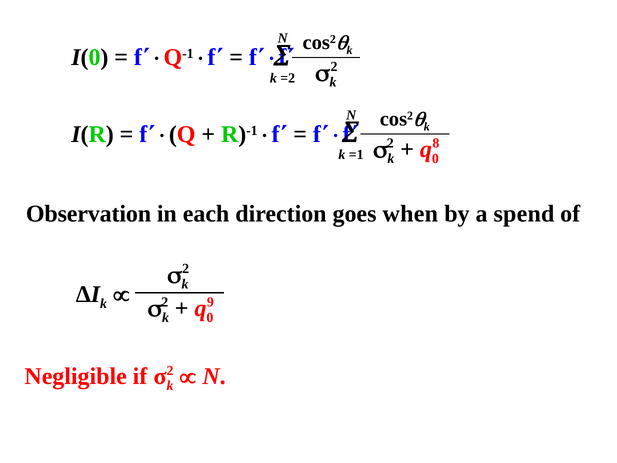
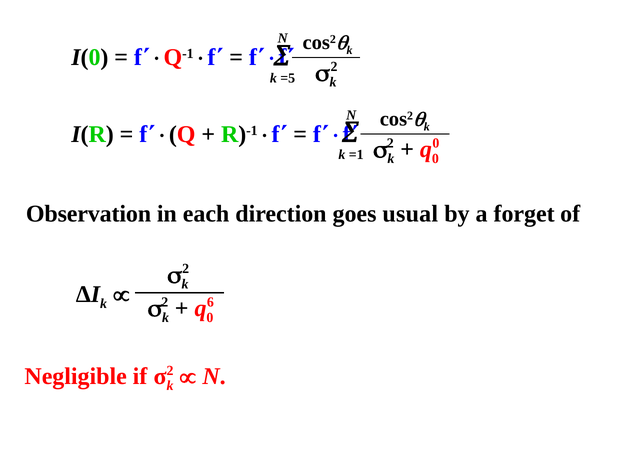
=2: =2 -> =5
8 at (436, 143): 8 -> 0
when: when -> usual
spend: spend -> forget
9: 9 -> 6
